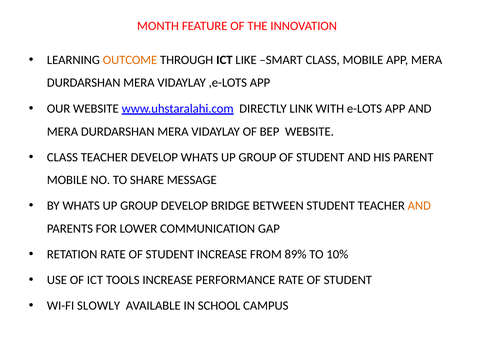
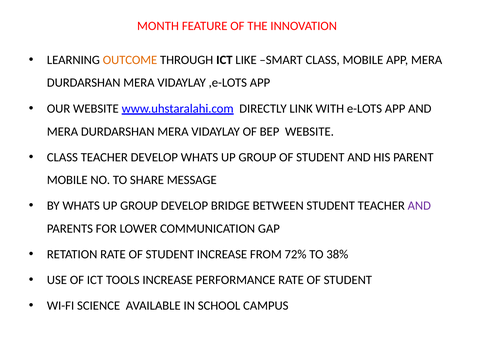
AND at (419, 206) colour: orange -> purple
89%: 89% -> 72%
10%: 10% -> 38%
SLOWLY: SLOWLY -> SCIENCE
